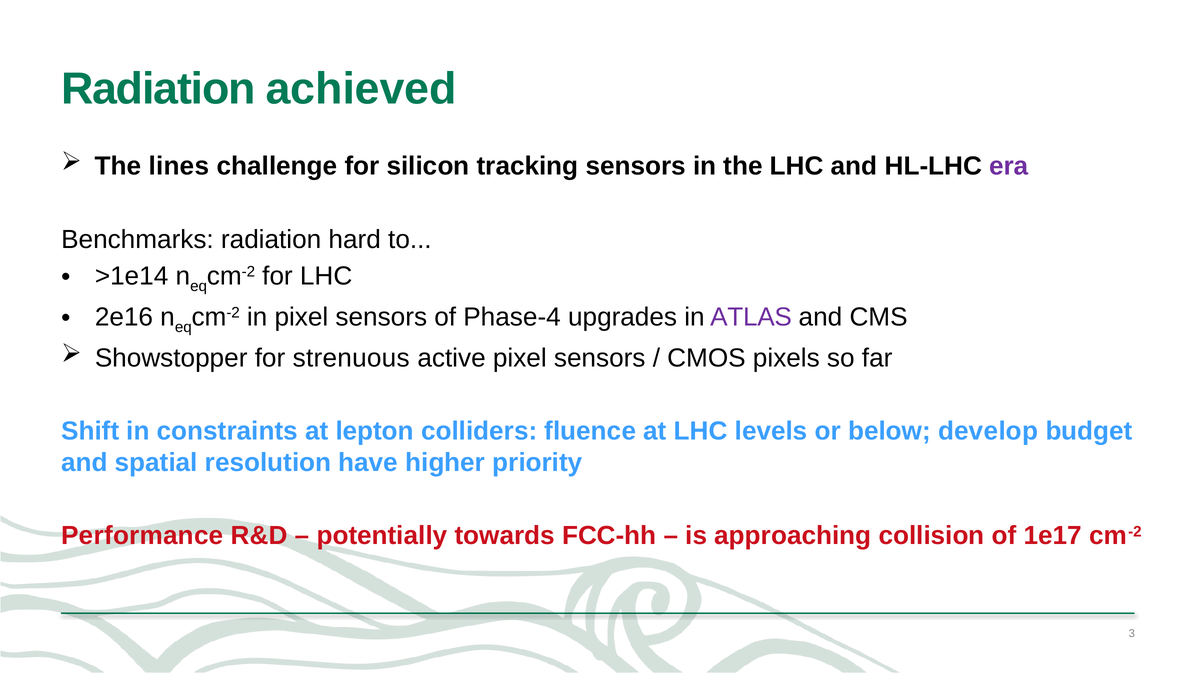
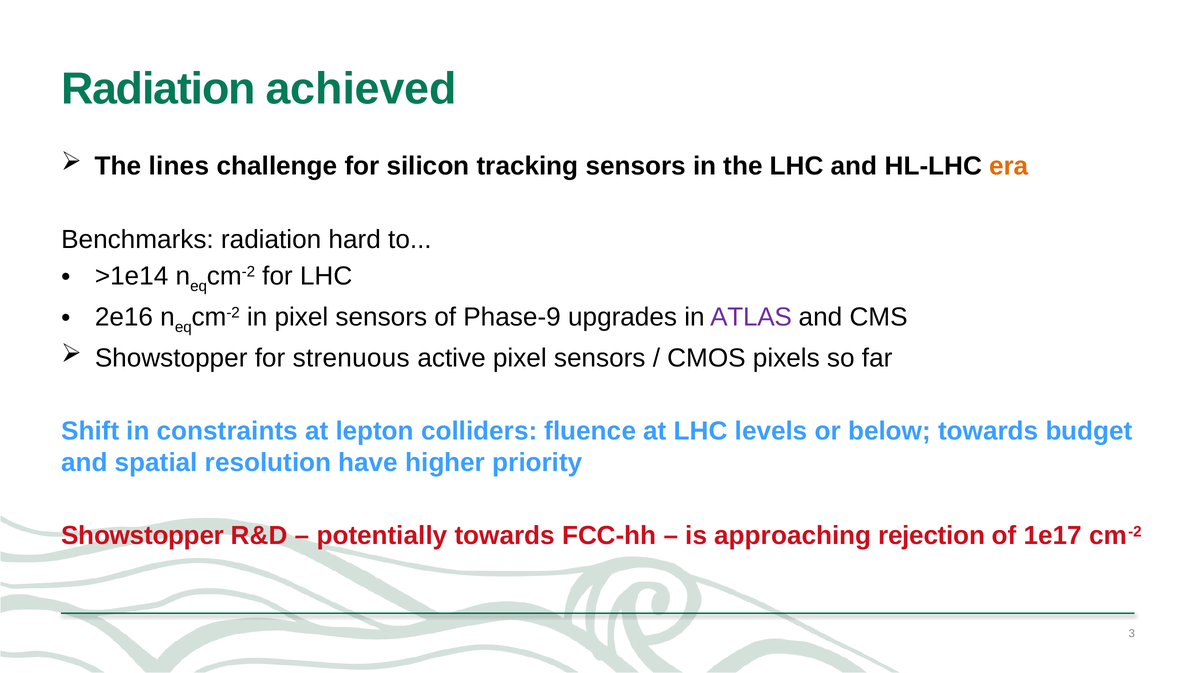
era colour: purple -> orange
Phase-4: Phase-4 -> Phase-9
below develop: develop -> towards
Performance at (142, 536): Performance -> Showstopper
collision: collision -> rejection
